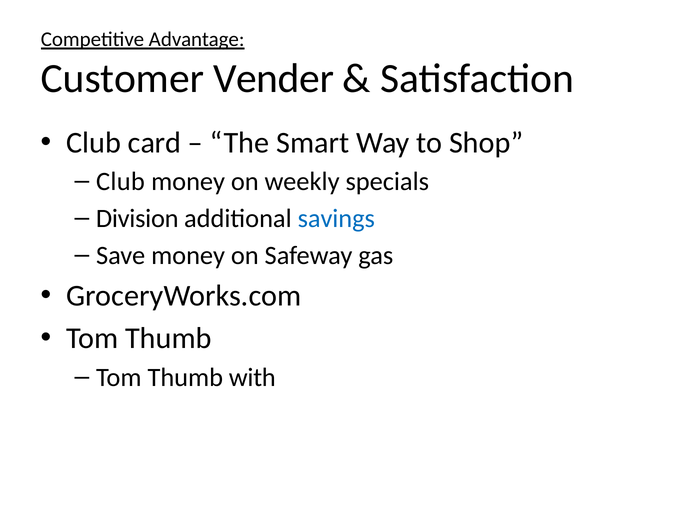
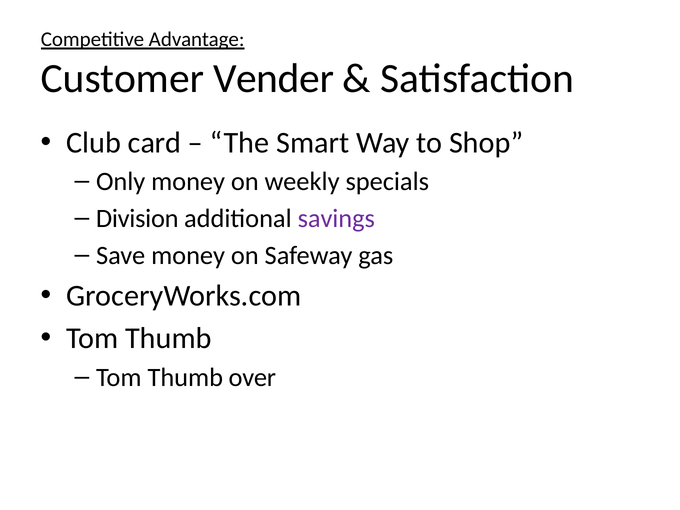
Club at (120, 182): Club -> Only
savings colour: blue -> purple
with: with -> over
